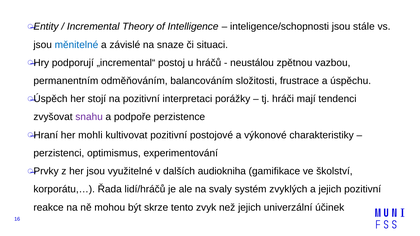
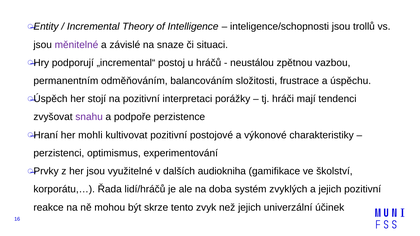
stále: stále -> trollů
měnitelné colour: blue -> purple
svaly: svaly -> doba
